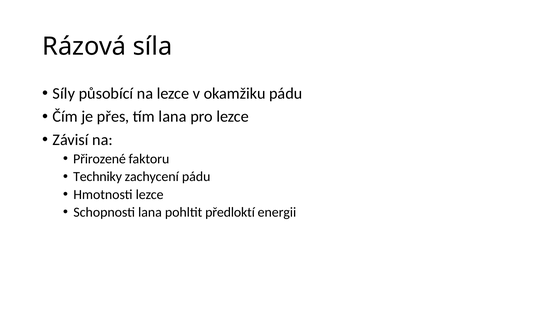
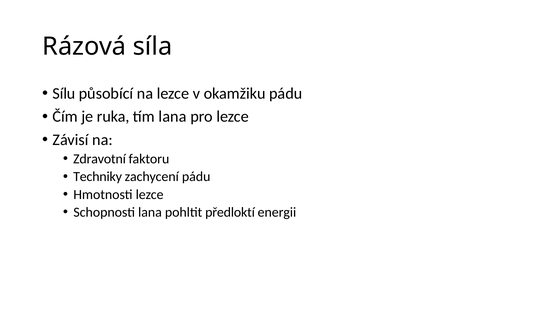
Síly: Síly -> Sílu
přes: přes -> ruka
Přirozené: Přirozené -> Zdravotní
